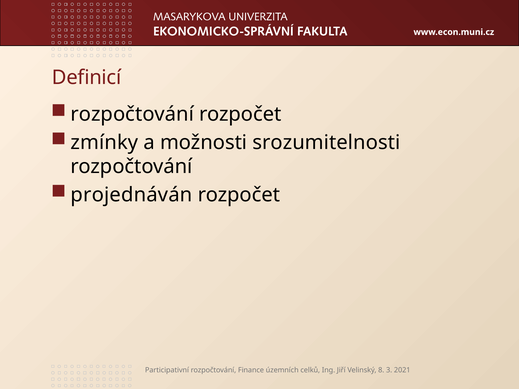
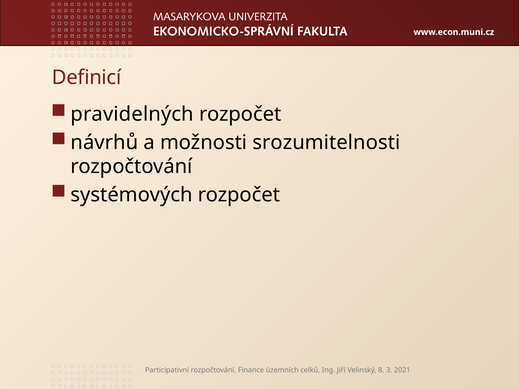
rozpočtování at (132, 114): rozpočtování -> pravidelných
zmínky: zmínky -> návrhů
projednáván: projednáván -> systémových
